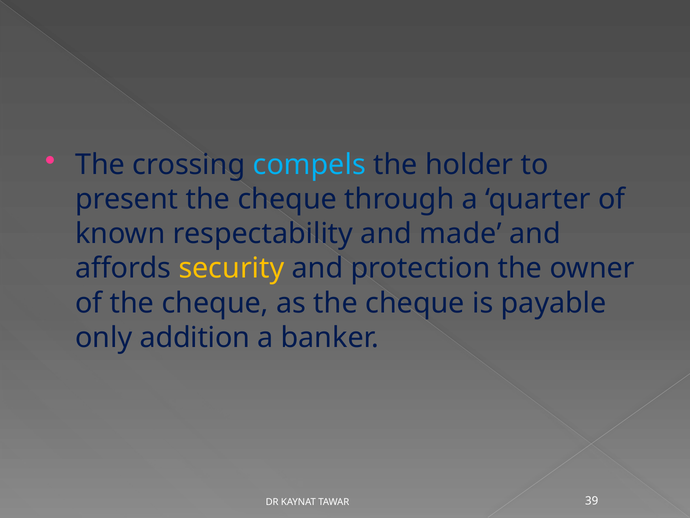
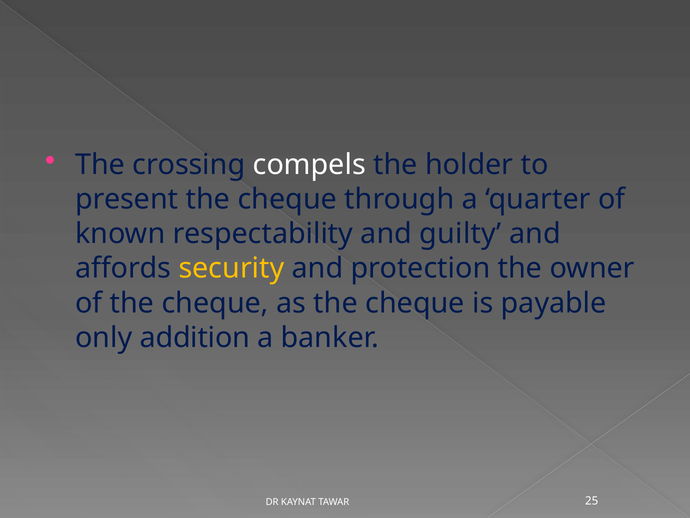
compels colour: light blue -> white
made: made -> guilty
39: 39 -> 25
